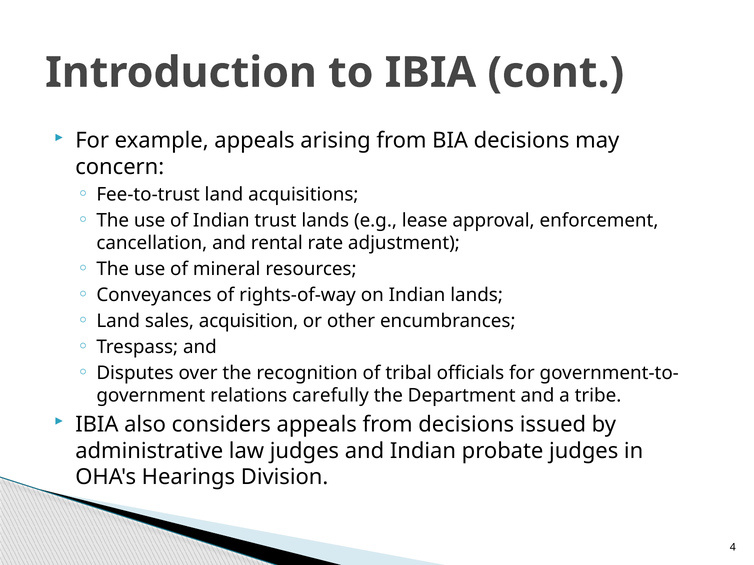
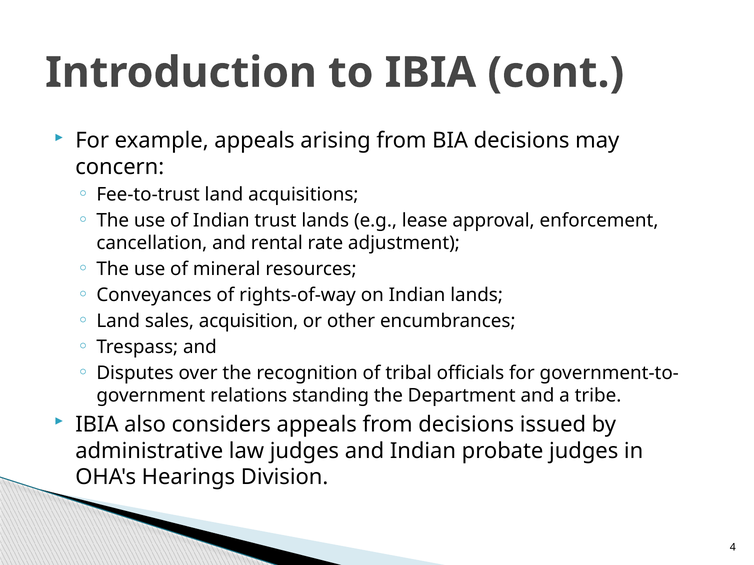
carefully: carefully -> standing
